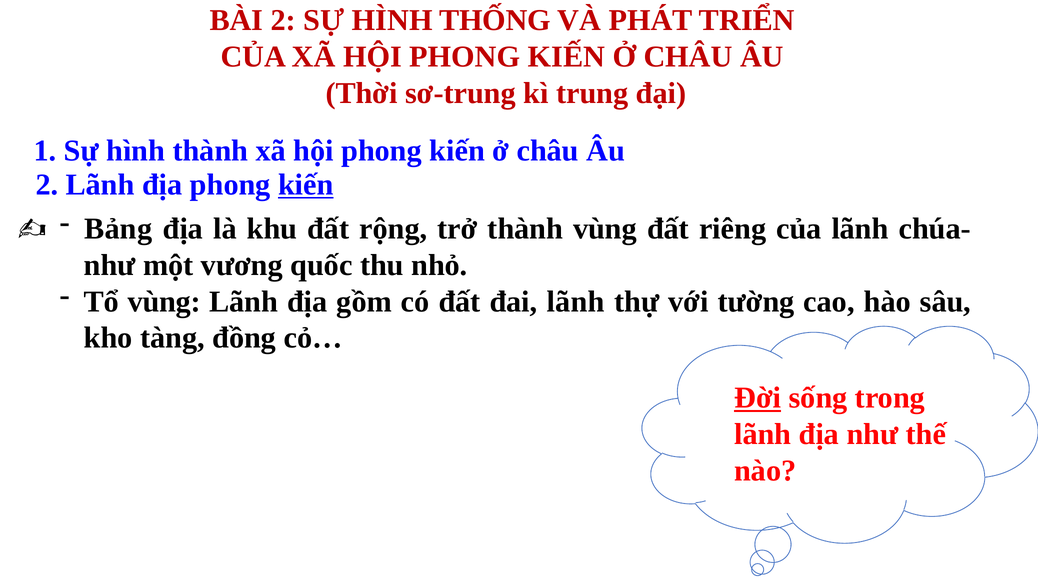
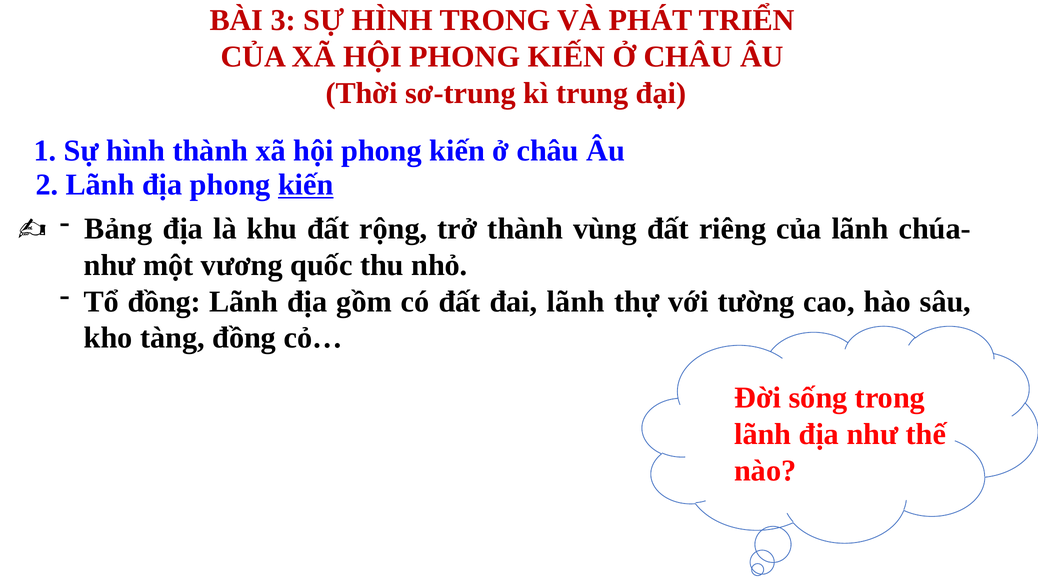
BÀI 2: 2 -> 3
HÌNH THỐNG: THỐNG -> TRONG
Tổ vùng: vùng -> đồng
Đời underline: present -> none
